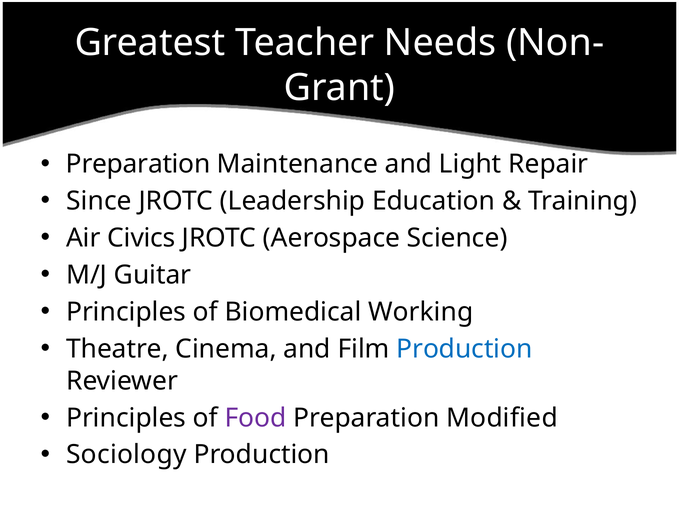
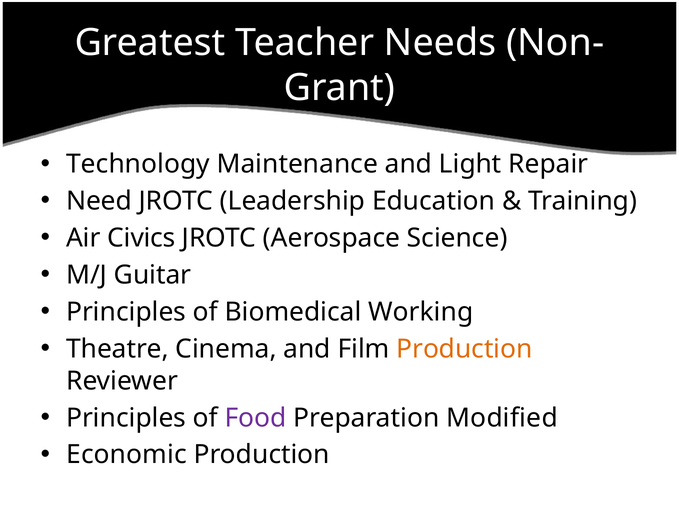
Preparation at (138, 164): Preparation -> Technology
Since: Since -> Need
Production at (464, 349) colour: blue -> orange
Sociology: Sociology -> Economic
